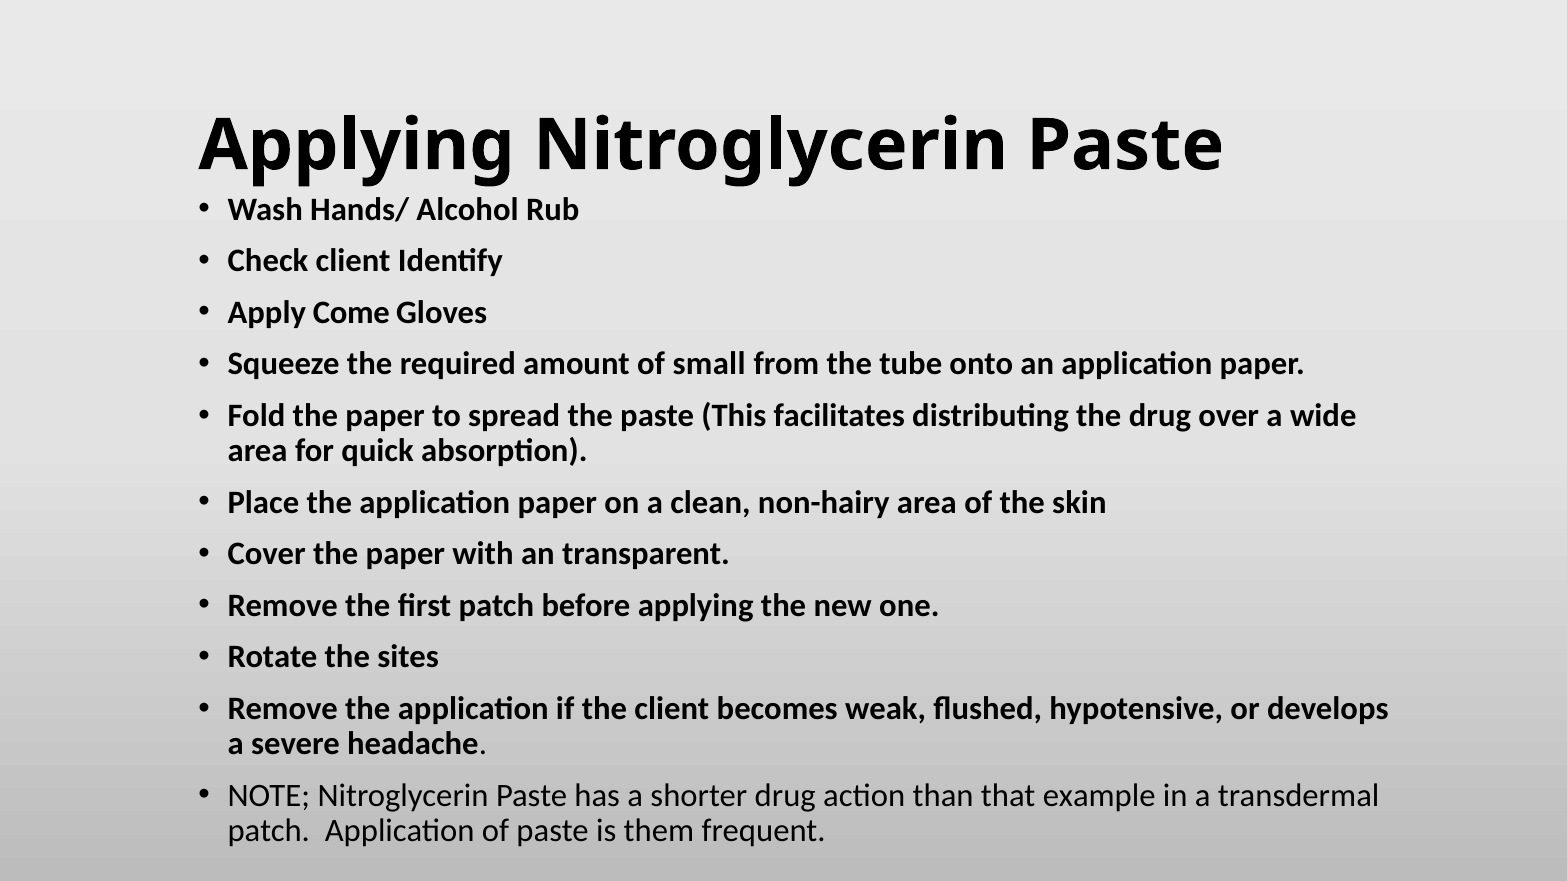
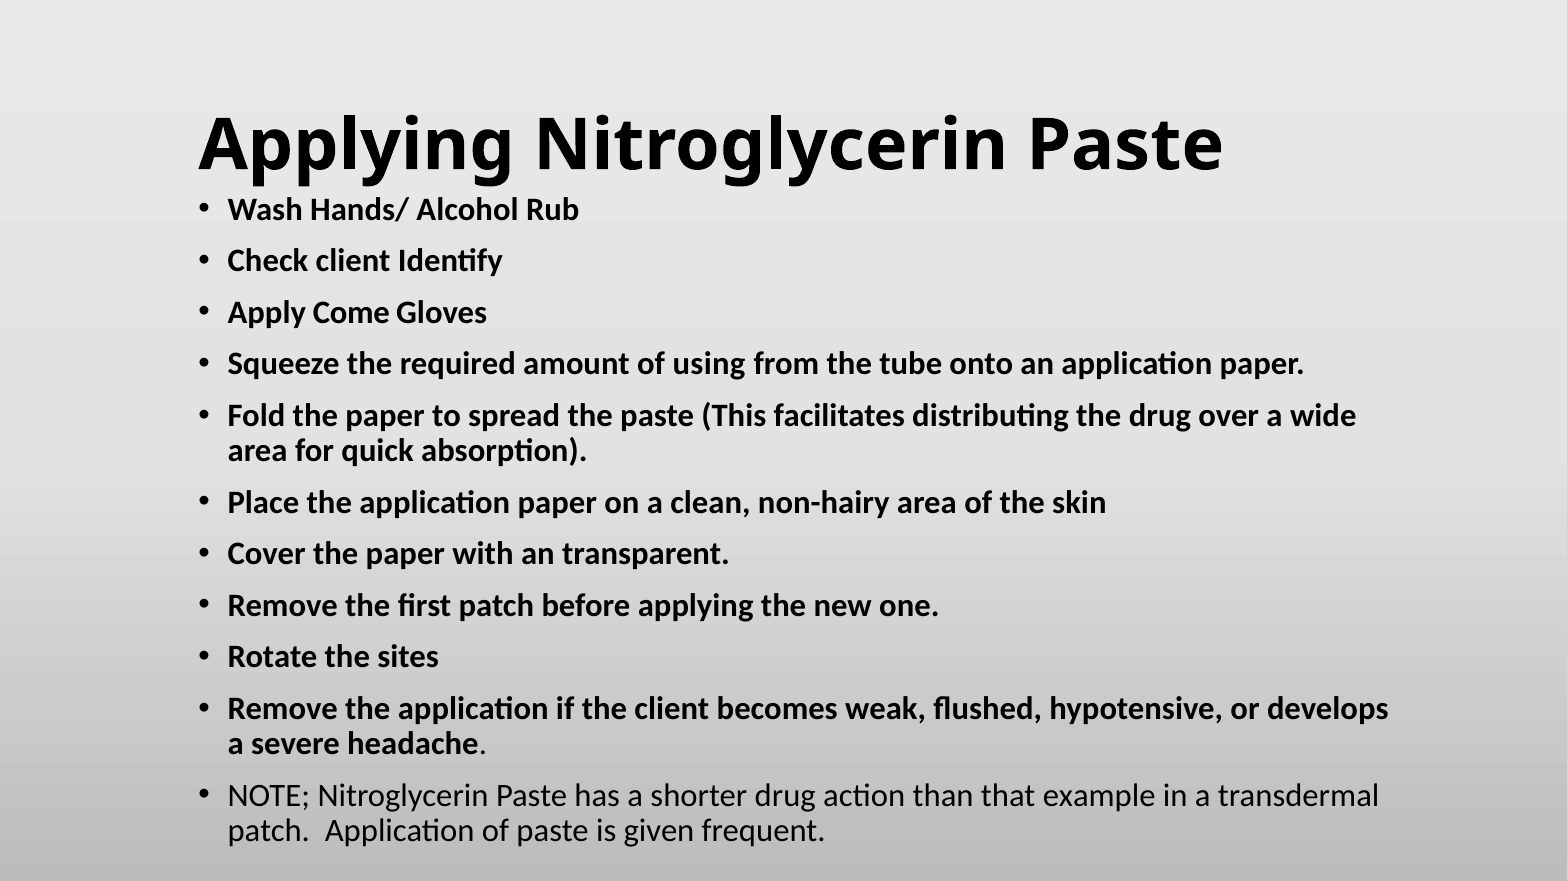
small: small -> using
them: them -> given
